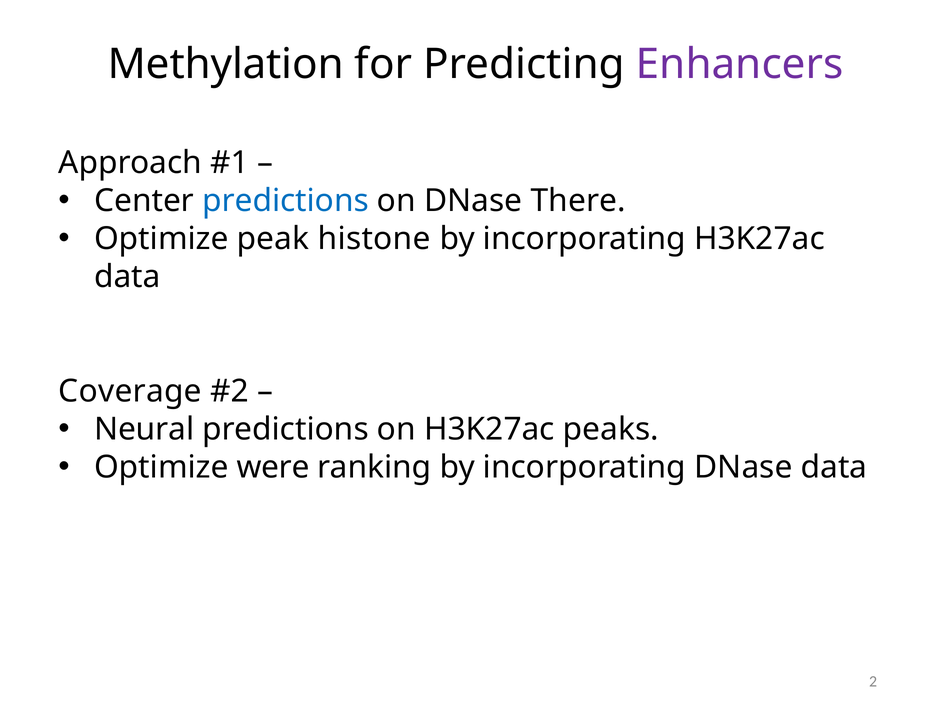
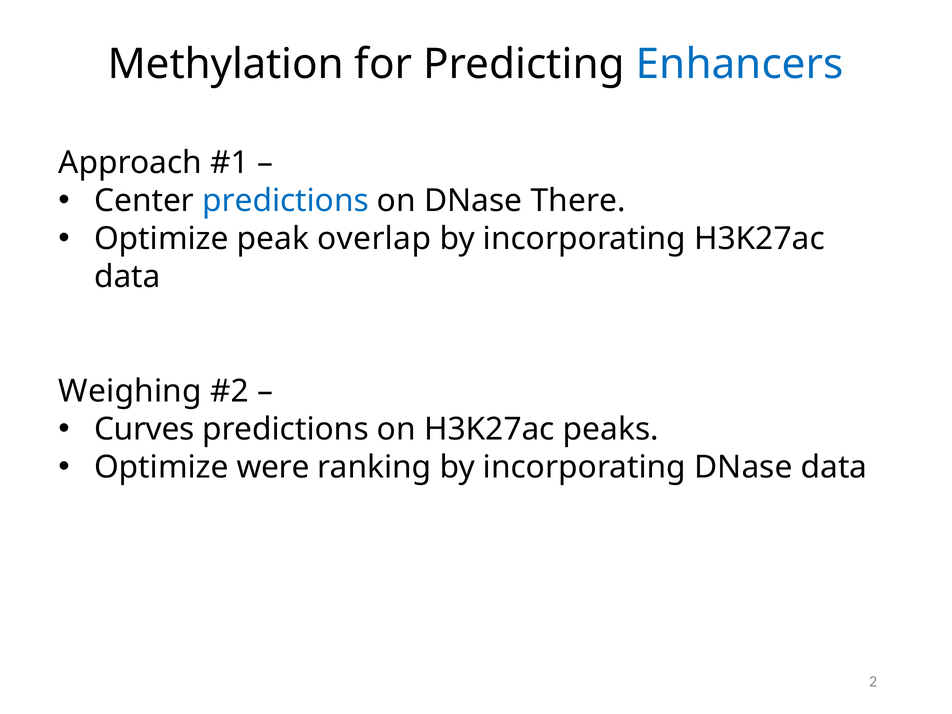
Enhancers colour: purple -> blue
histone: histone -> overlap
Coverage: Coverage -> Weighing
Neural: Neural -> Curves
